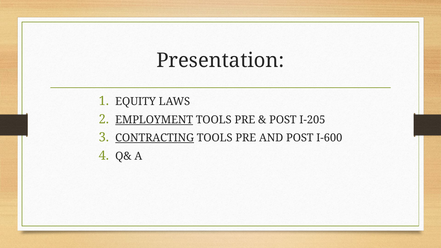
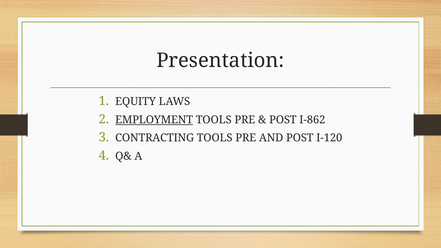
I-205: I-205 -> I-862
CONTRACTING underline: present -> none
I-600: I-600 -> I-120
